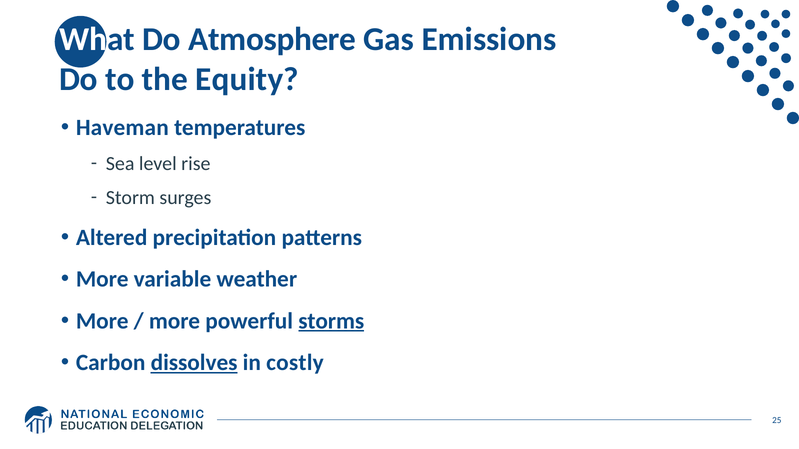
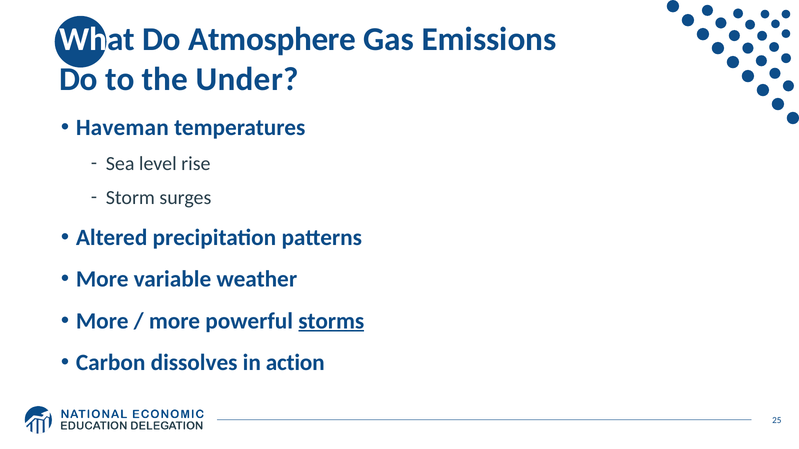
Equity: Equity -> Under
dissolves underline: present -> none
costly: costly -> action
